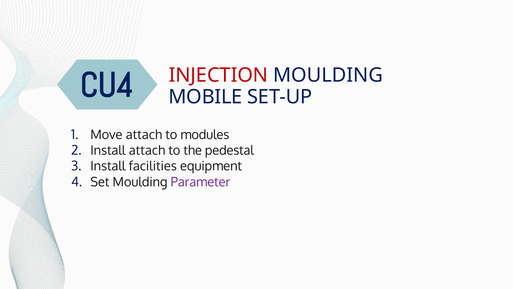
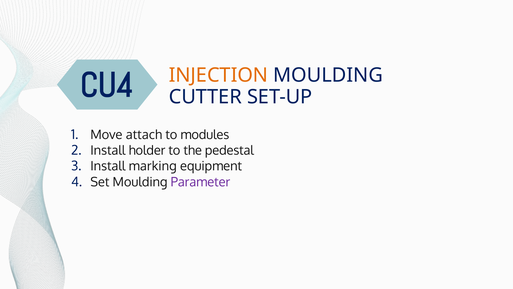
INJECTION colour: red -> orange
MOBILE: MOBILE -> CUTTER
Install attach: attach -> holder
facilities: facilities -> marking
